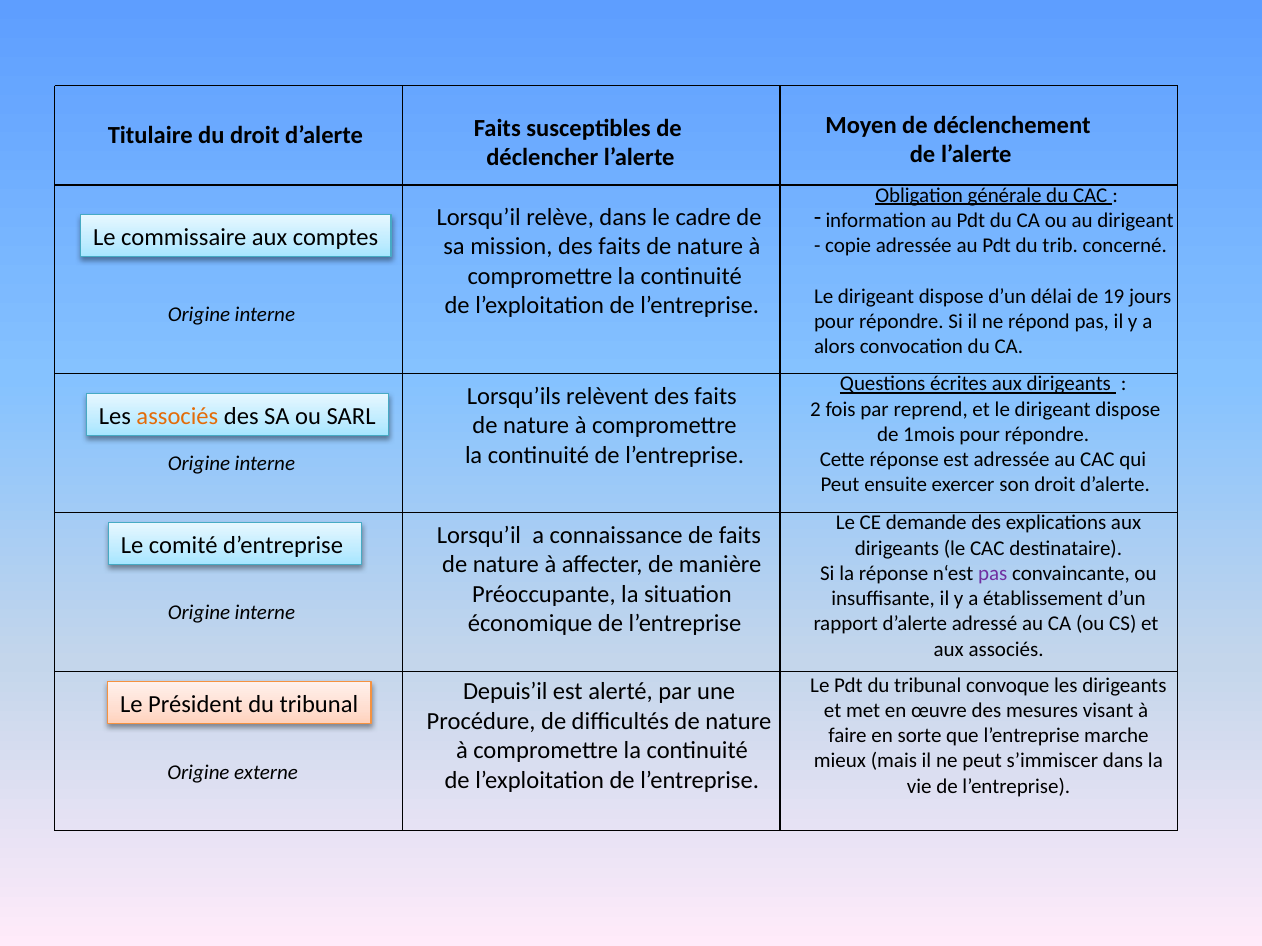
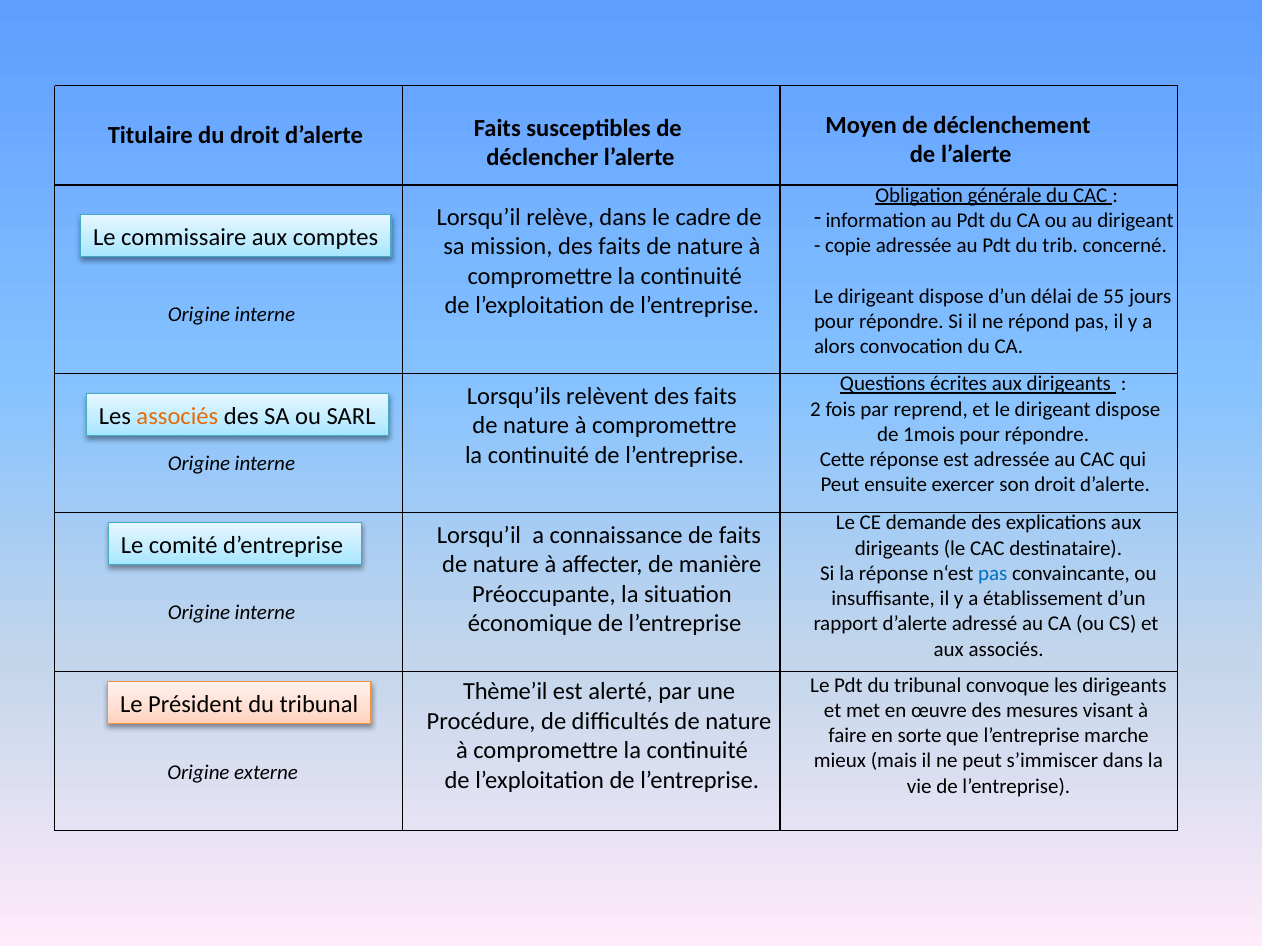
19: 19 -> 55
pas at (993, 574) colour: purple -> blue
Depuis’il: Depuis’il -> Thème’il
